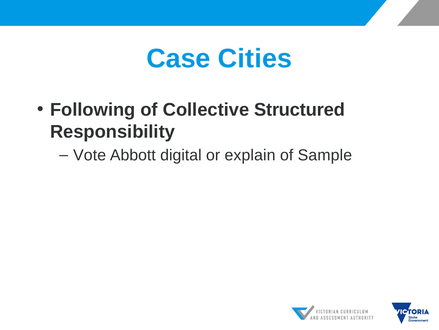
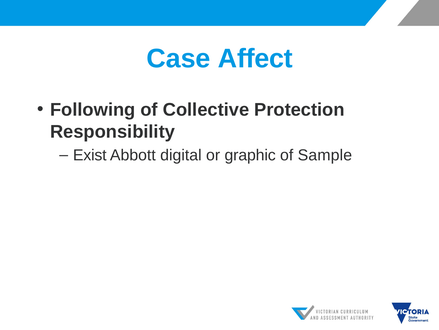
Cities: Cities -> Affect
Structured: Structured -> Protection
Vote: Vote -> Exist
explain: explain -> graphic
